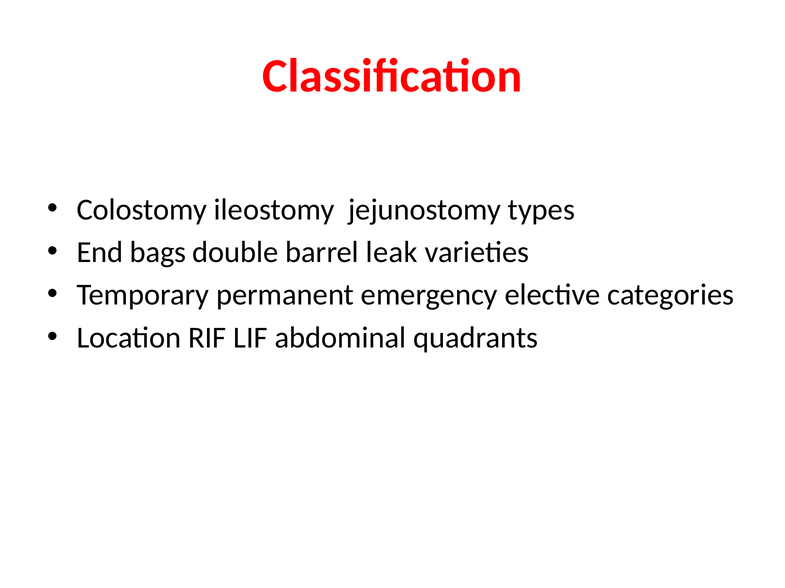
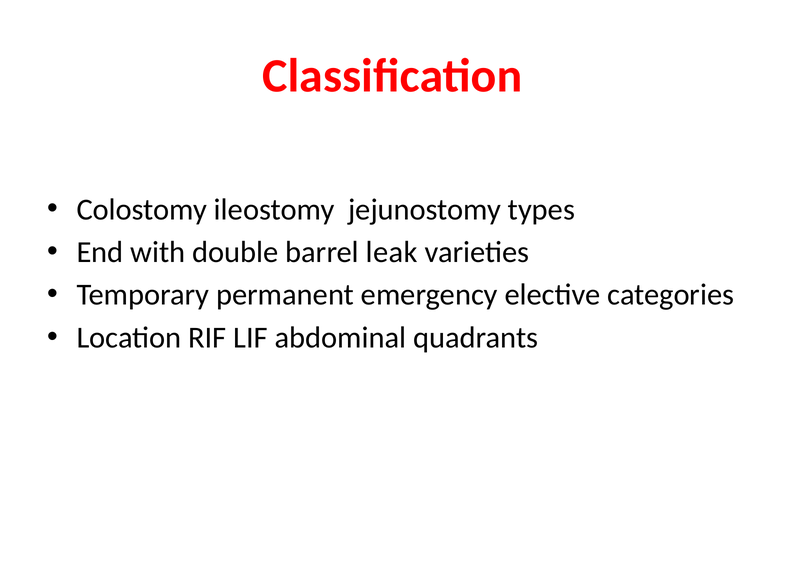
bags: bags -> with
